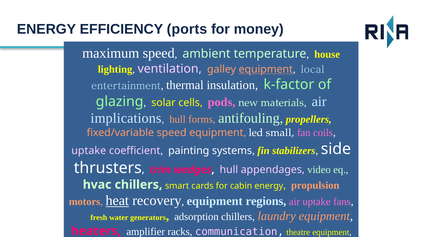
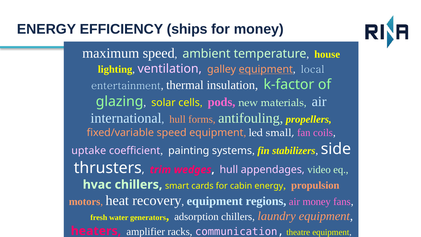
ports: ports -> ships
implications: implications -> international
heat underline: present -> none
air uptake: uptake -> money
